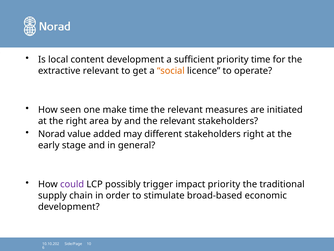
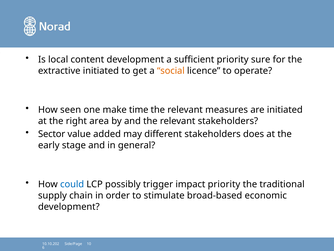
priority time: time -> sure
extractive relevant: relevant -> initiated
Norad: Norad -> Sector
stakeholders right: right -> does
could colour: purple -> blue
